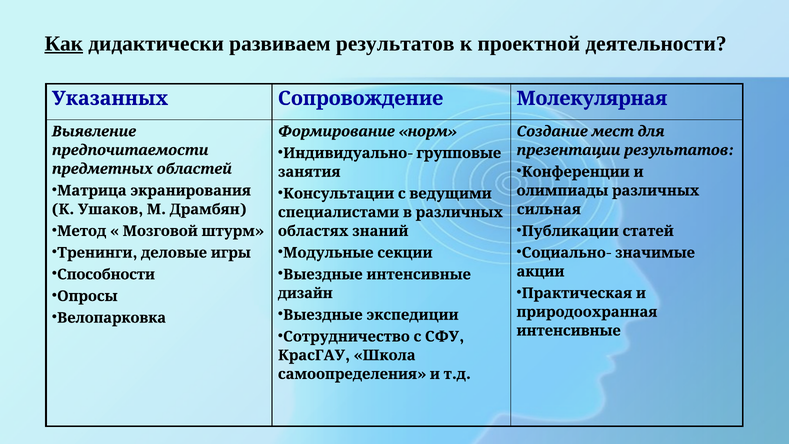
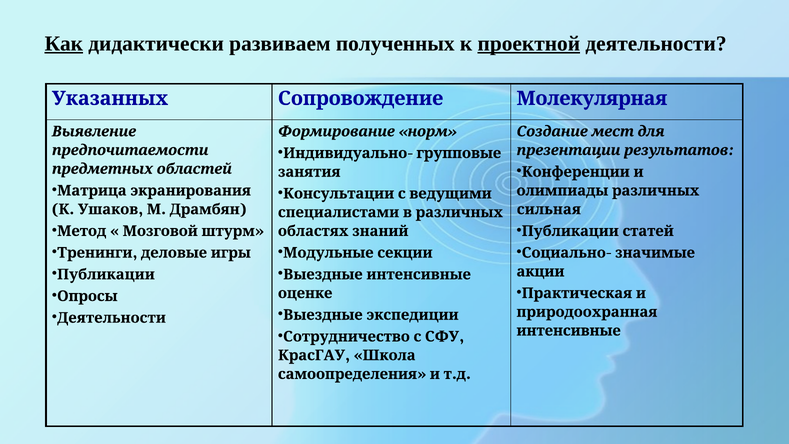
развиваем результатов: результатов -> полученных
проектной underline: none -> present
Способности at (106, 274): Способности -> Публикации
дизайн: дизайн -> оценке
Велопарковка at (112, 318): Велопарковка -> Деятельности
